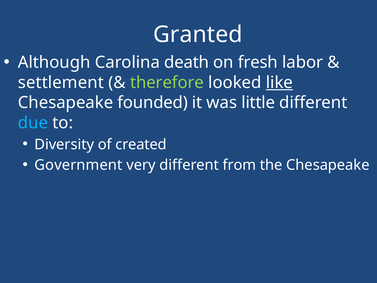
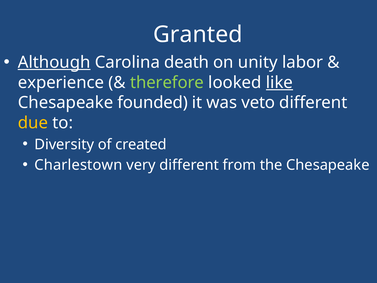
Although underline: none -> present
fresh: fresh -> unity
settlement: settlement -> experience
little: little -> veto
due colour: light blue -> yellow
Government: Government -> Charlestown
